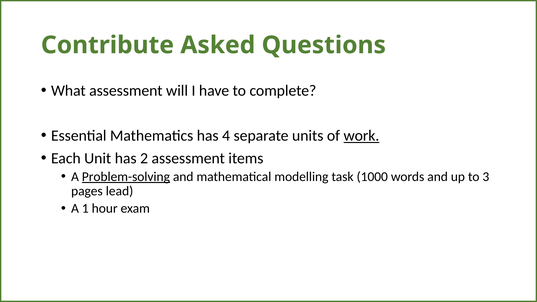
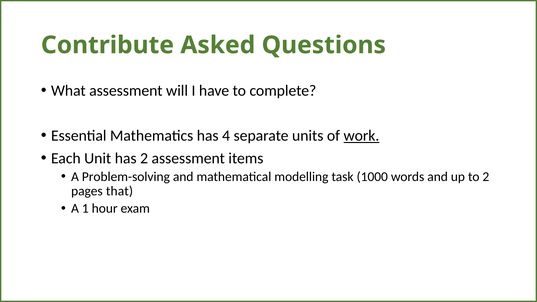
Problem-solving underline: present -> none
to 3: 3 -> 2
lead: lead -> that
